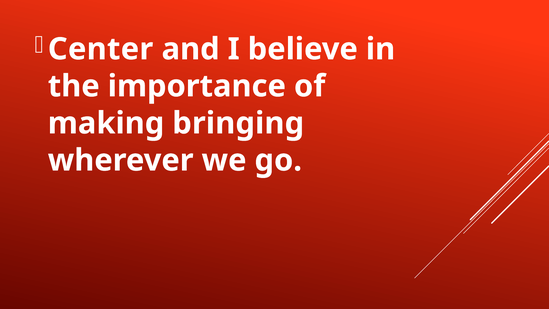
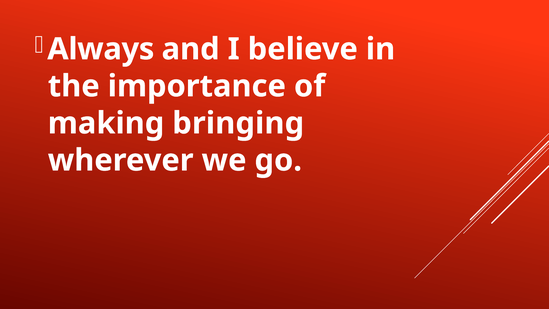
Center: Center -> Always
